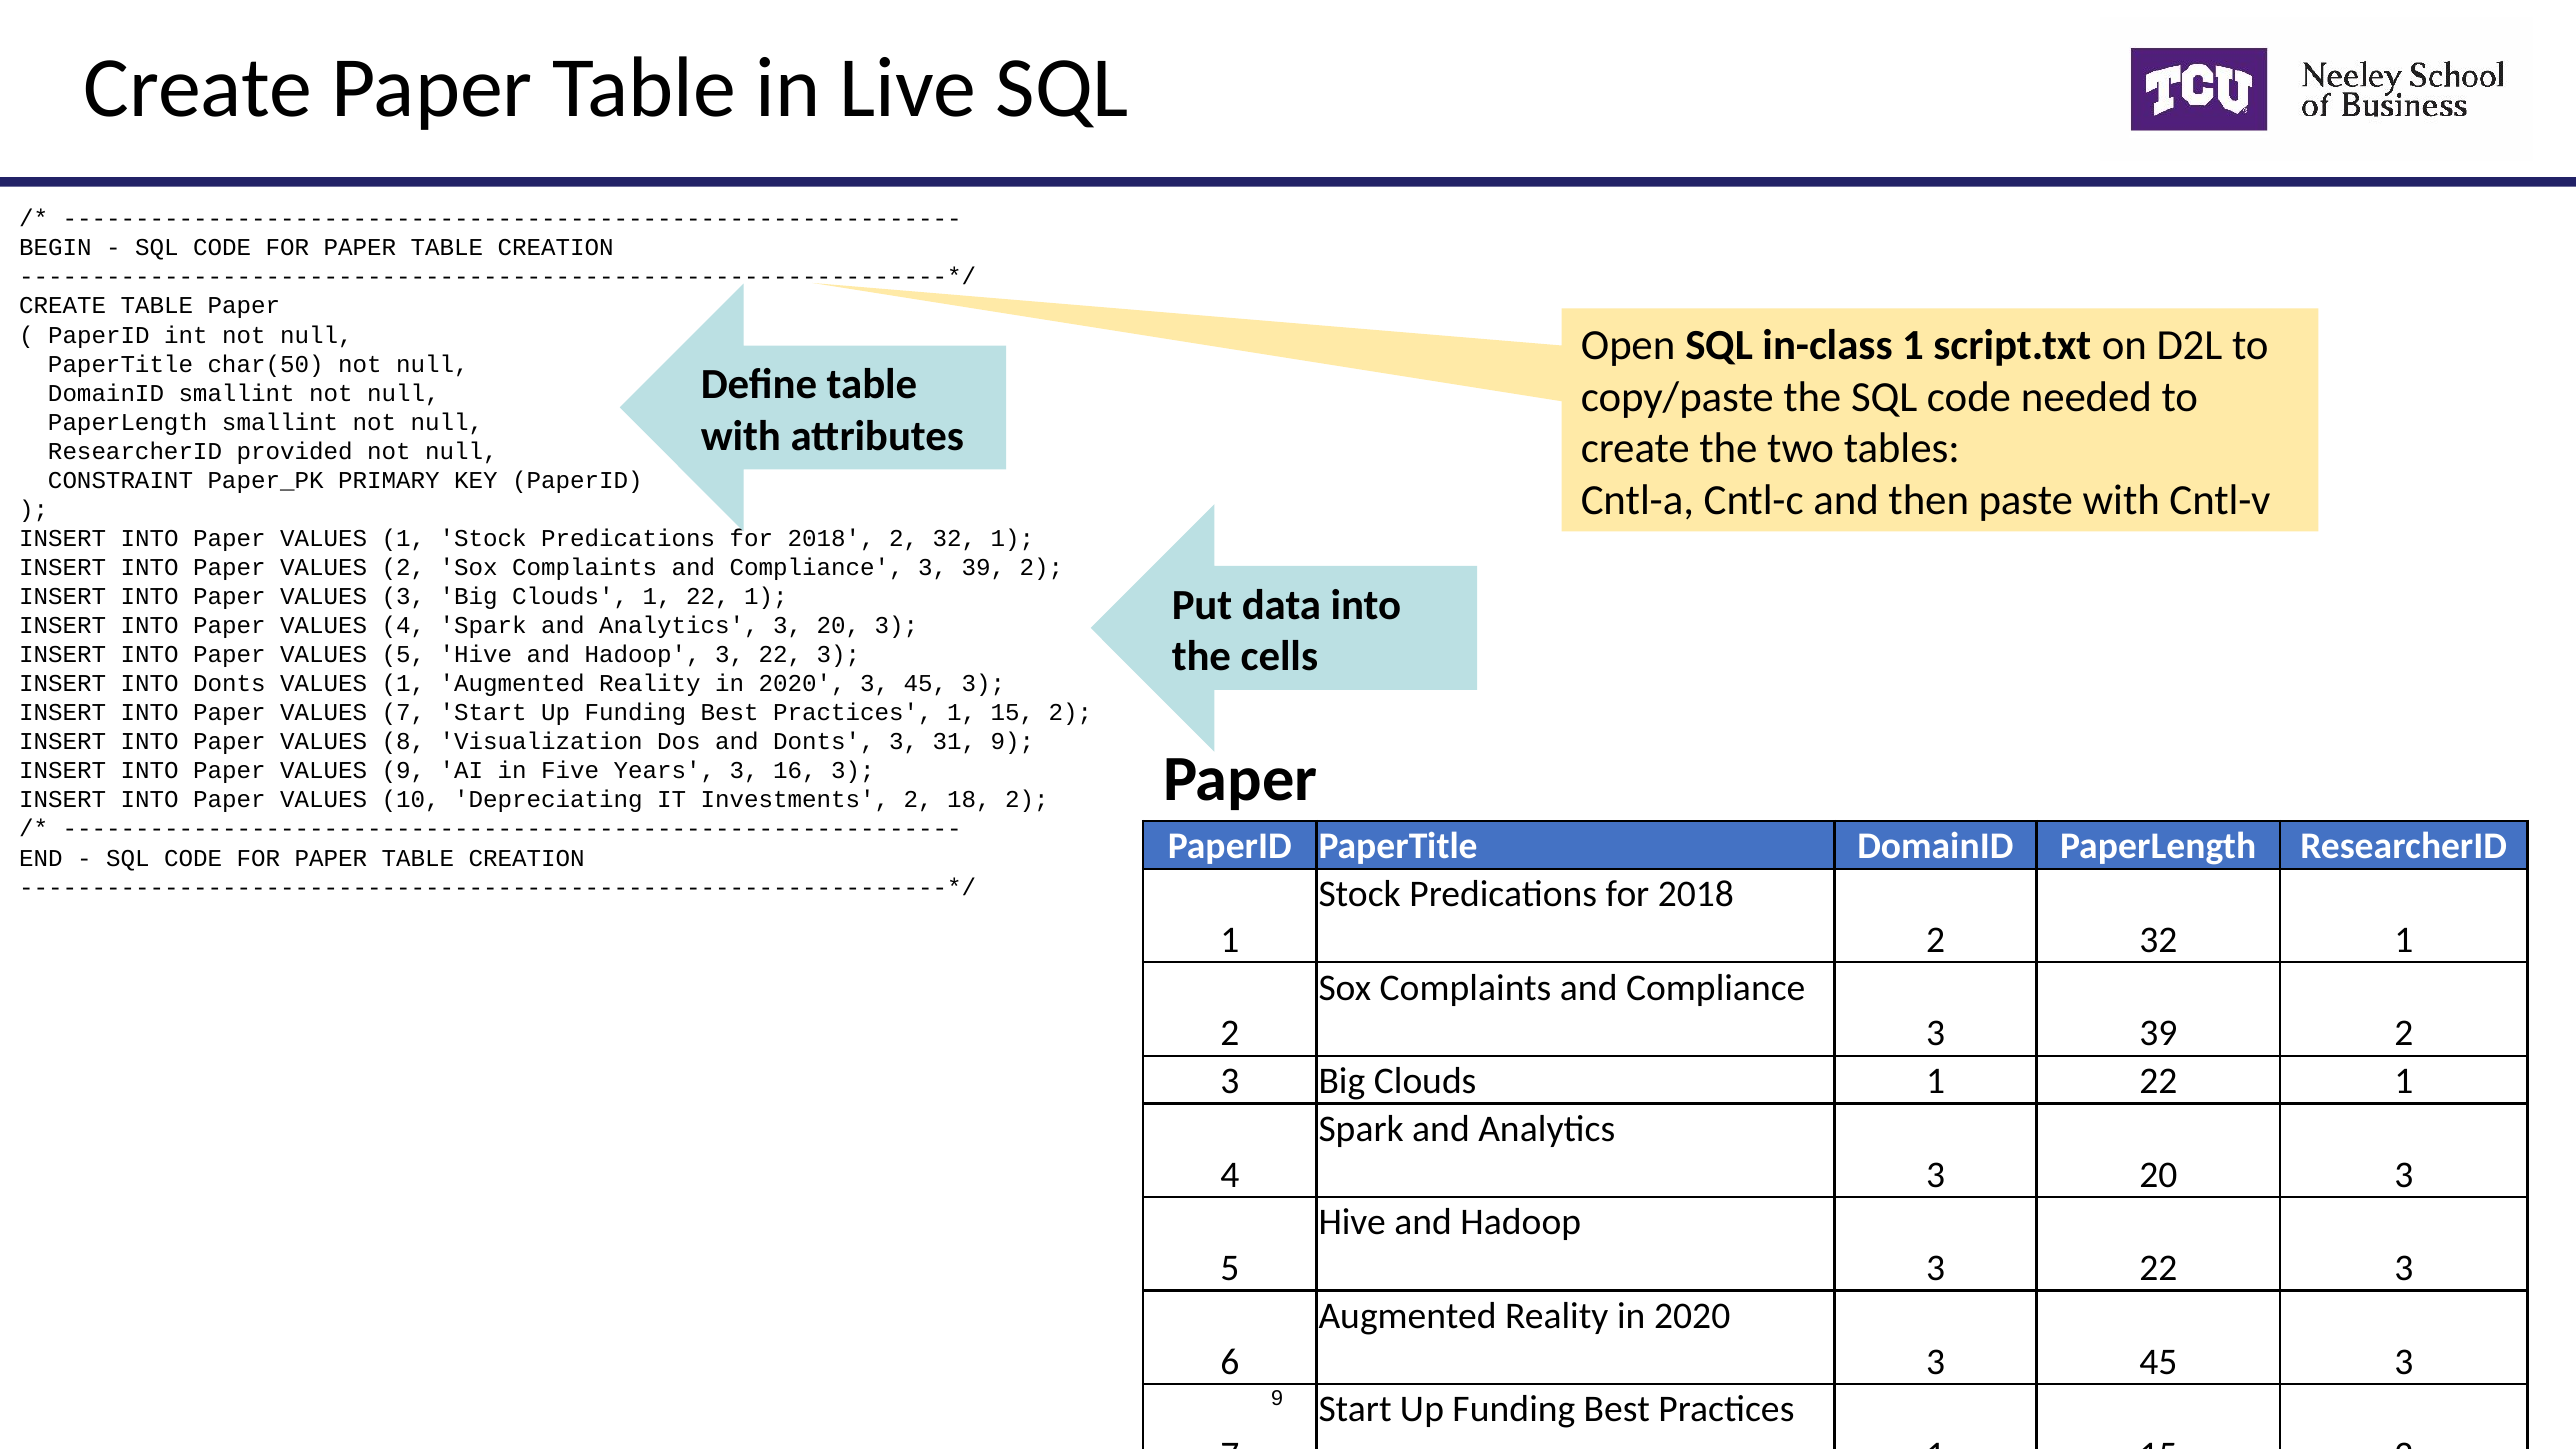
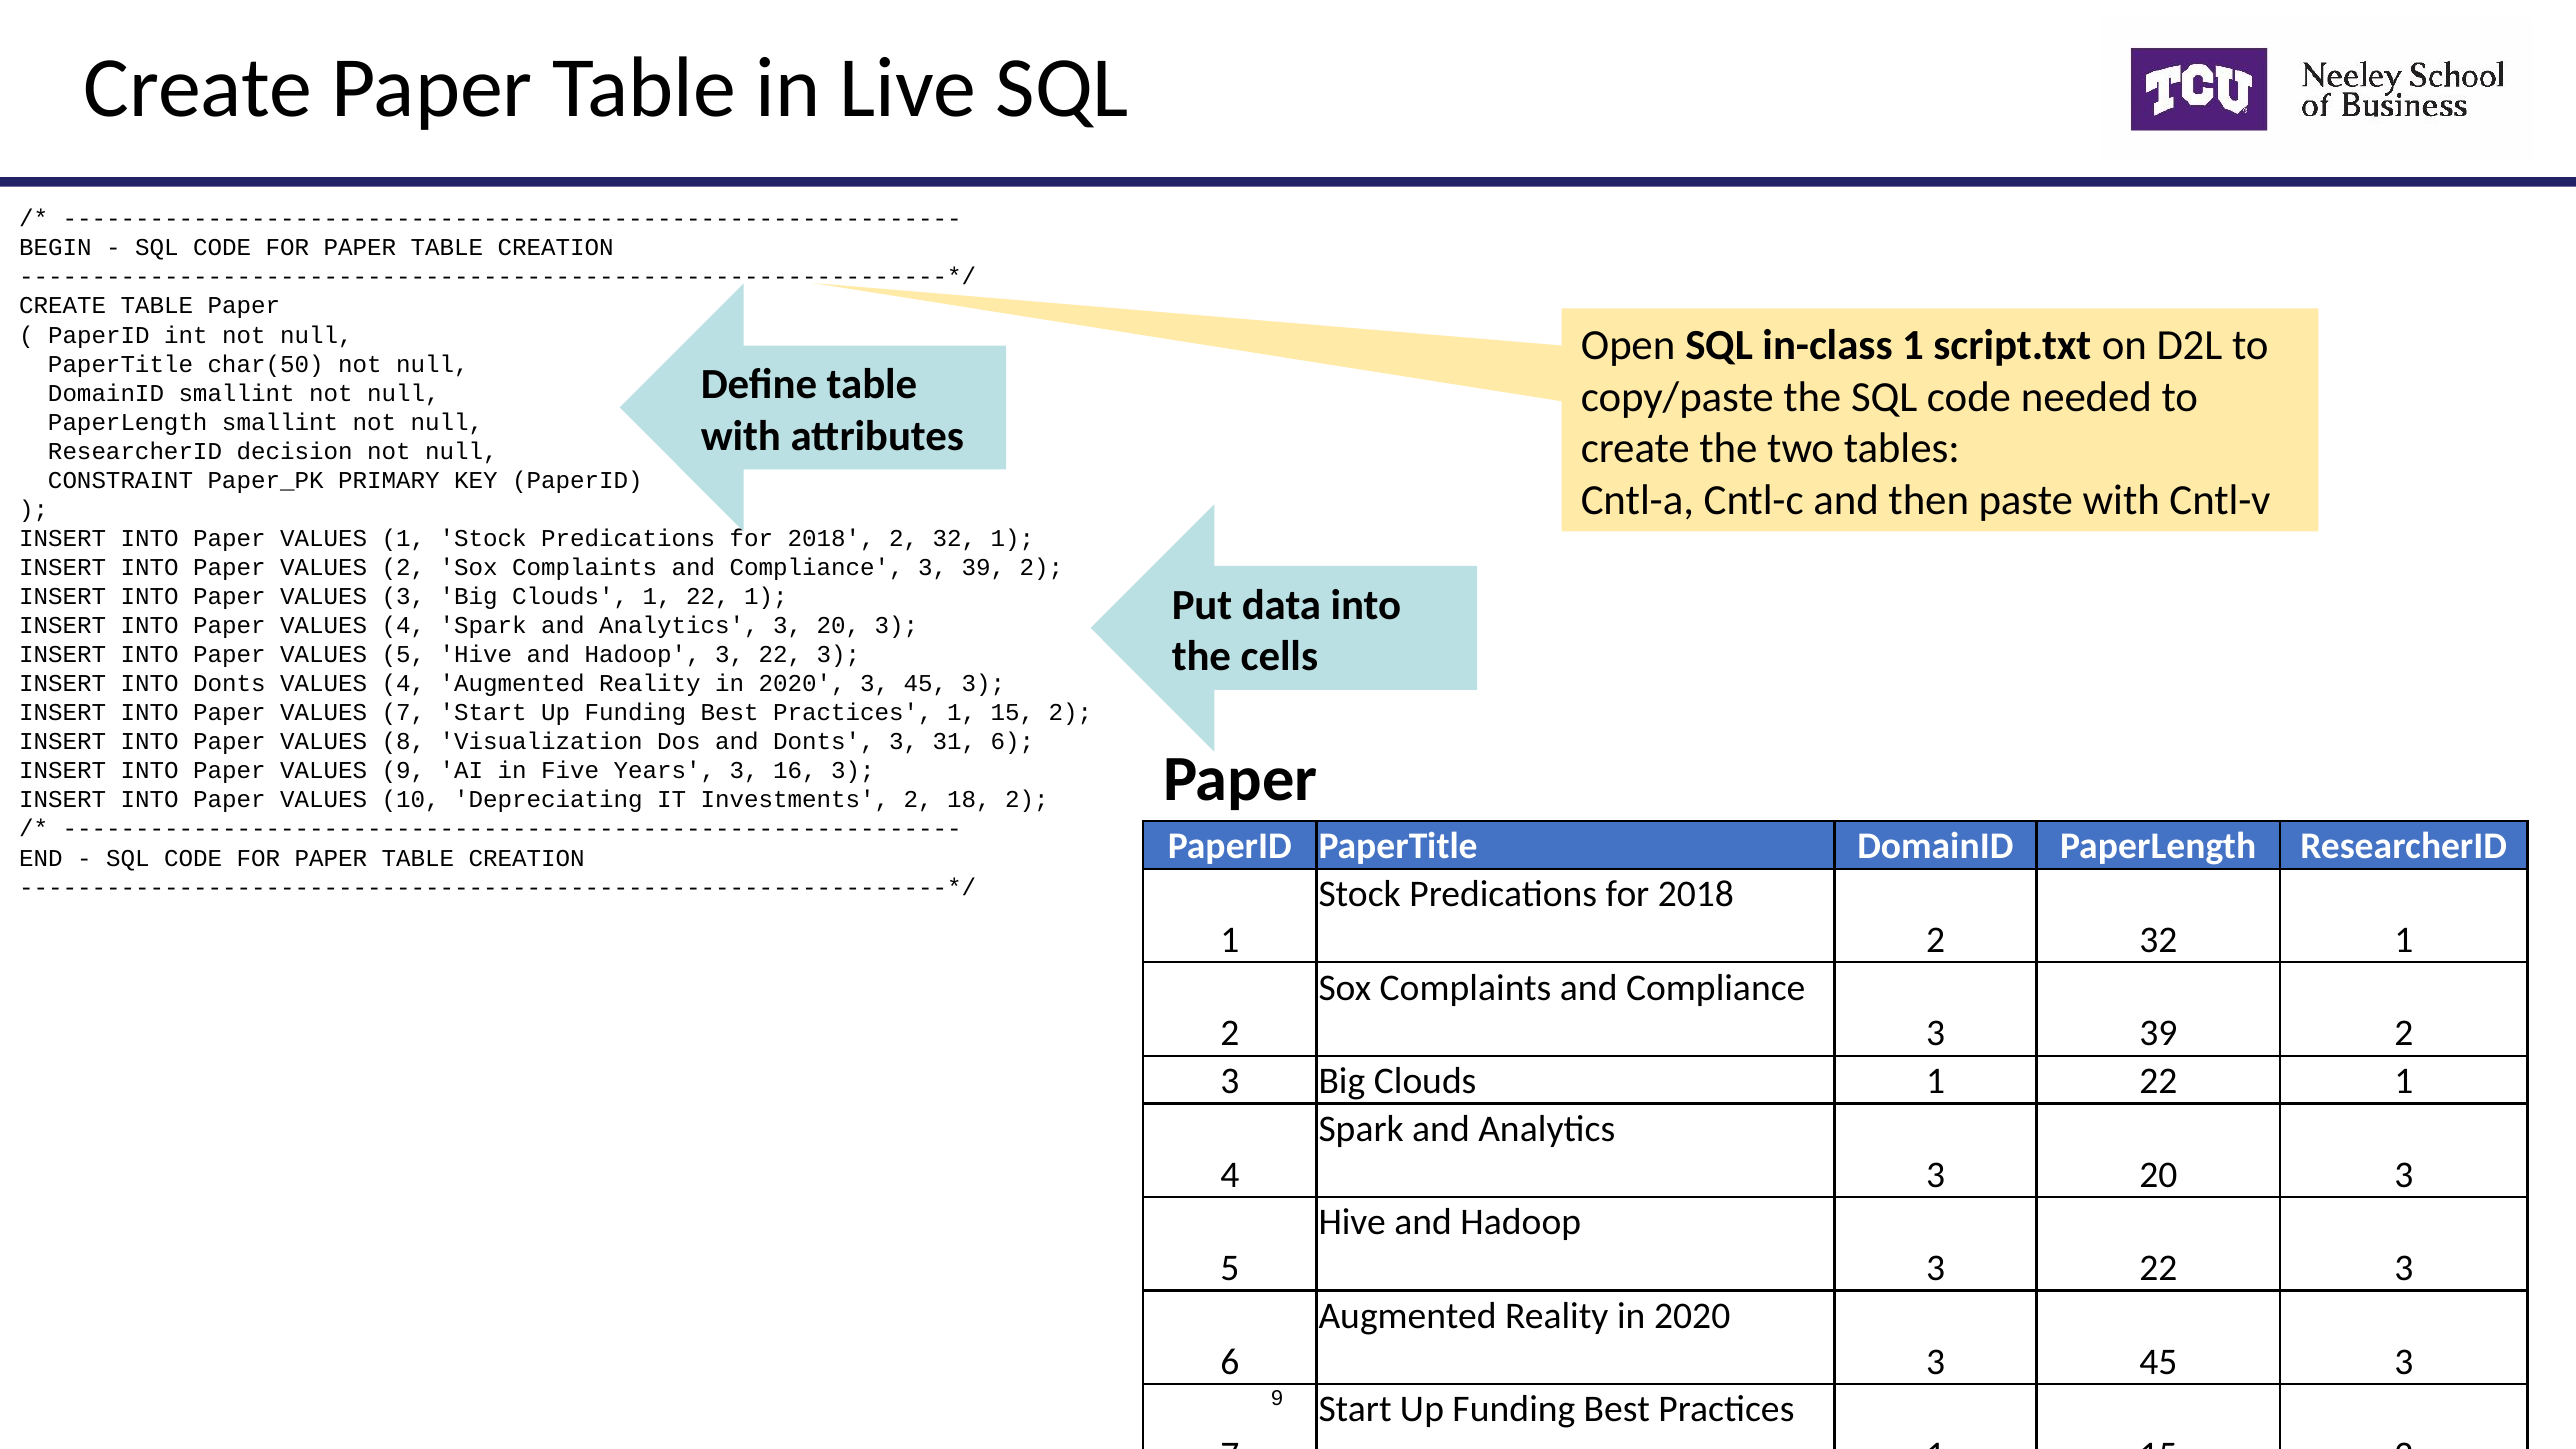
provided: provided -> decision
1 at (403, 684): 1 -> 4
31 9: 9 -> 6
